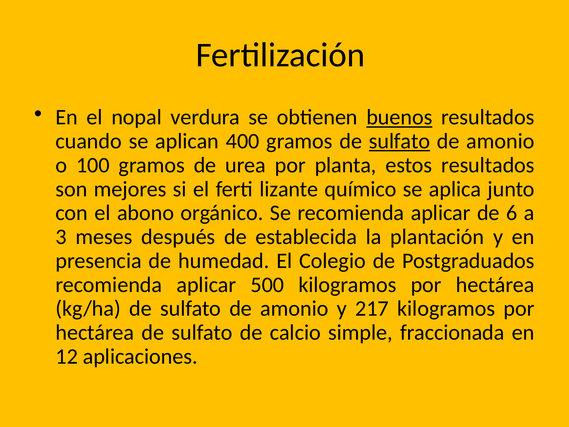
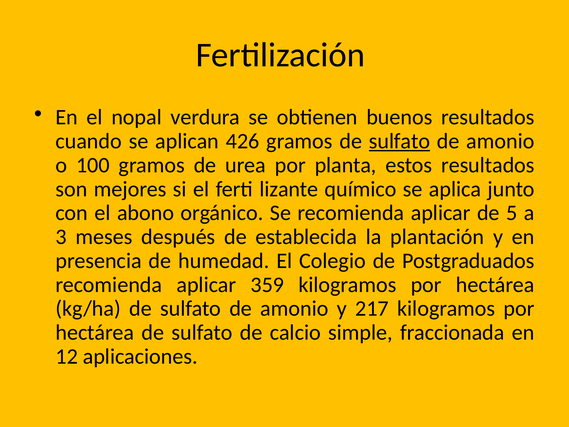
buenos underline: present -> none
400: 400 -> 426
6: 6 -> 5
500: 500 -> 359
